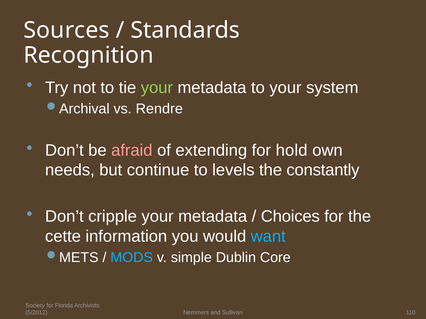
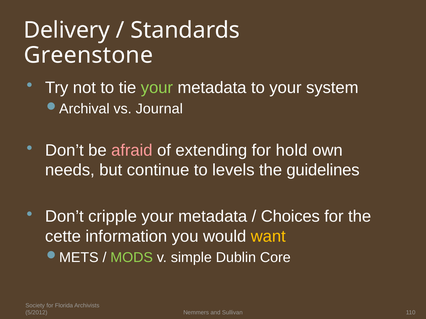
Sources: Sources -> Delivery
Recognition: Recognition -> Greenstone
Rendre: Rendre -> Journal
constantly: constantly -> guidelines
want colour: light blue -> yellow
MODS colour: light blue -> light green
